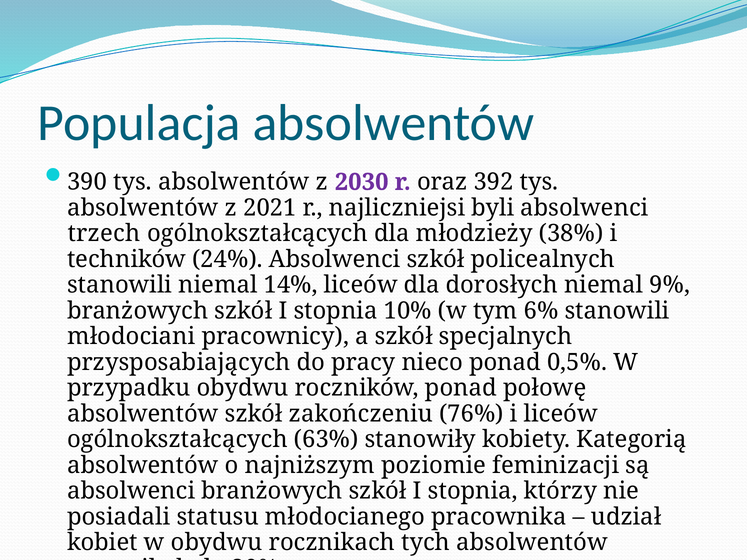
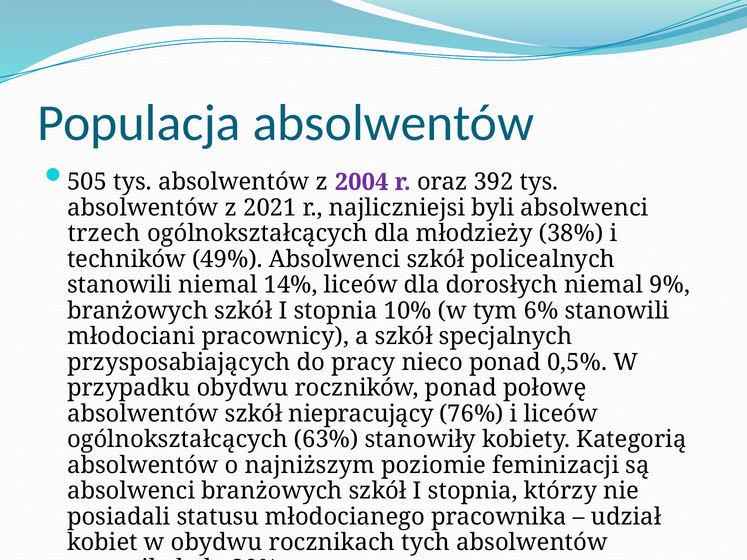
390: 390 -> 505
2030: 2030 -> 2004
24%: 24% -> 49%
zakończeniu: zakończeniu -> niepracujący
